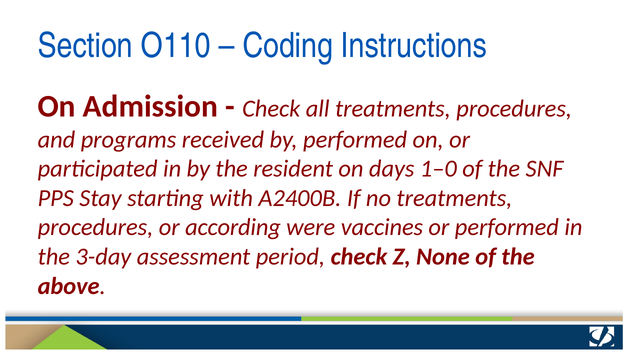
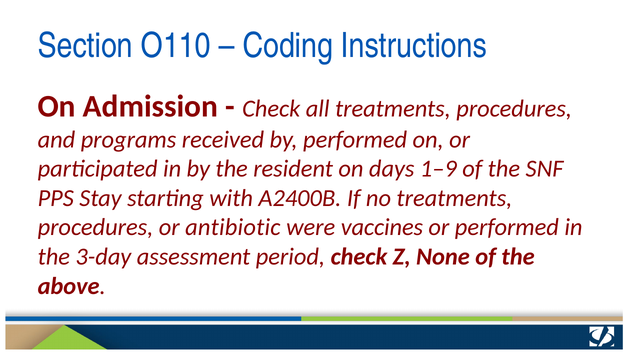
1–0: 1–0 -> 1–9
according: according -> antibiotic
